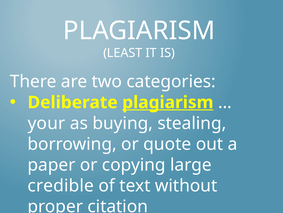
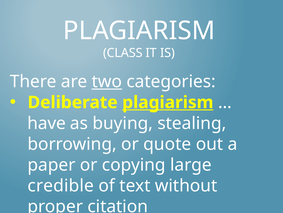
LEAST: LEAST -> CLASS
two underline: none -> present
your: your -> have
